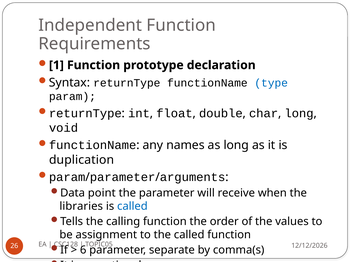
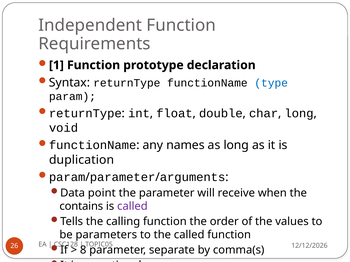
libraries: libraries -> contains
called at (132, 207) colour: blue -> purple
assignment: assignment -> parameters
6: 6 -> 8
